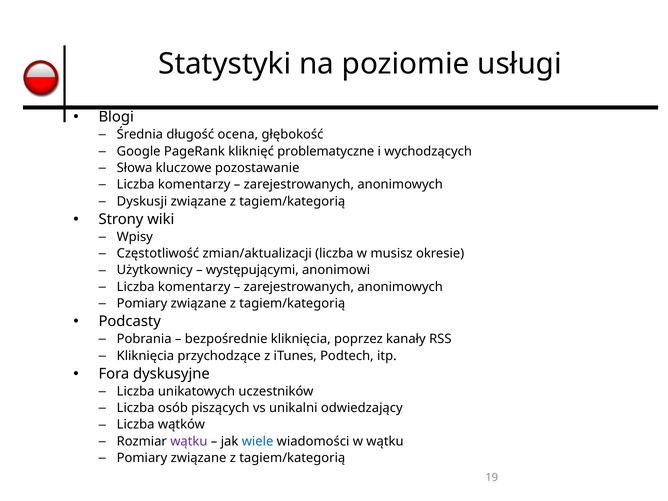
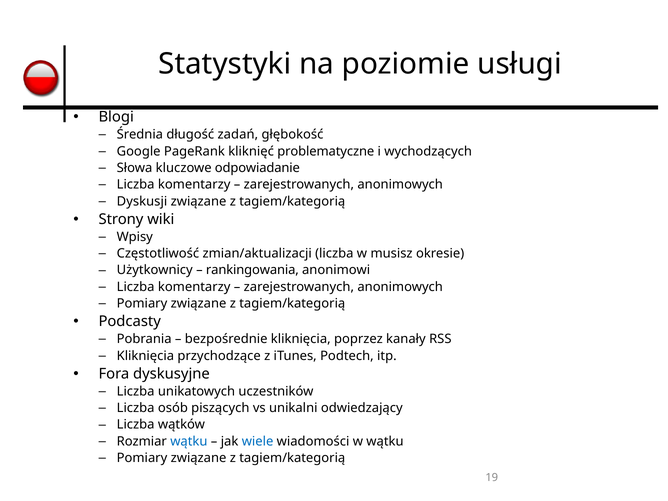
ocena: ocena -> zadań
pozostawanie: pozostawanie -> odpowiadanie
występującymi: występującymi -> rankingowania
wątku at (189, 441) colour: purple -> blue
